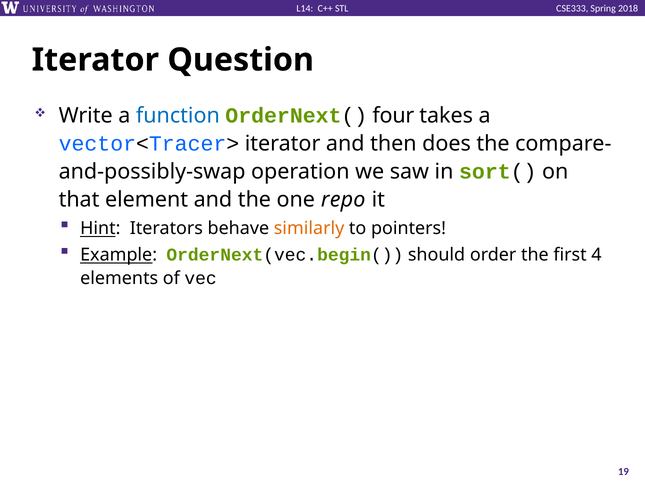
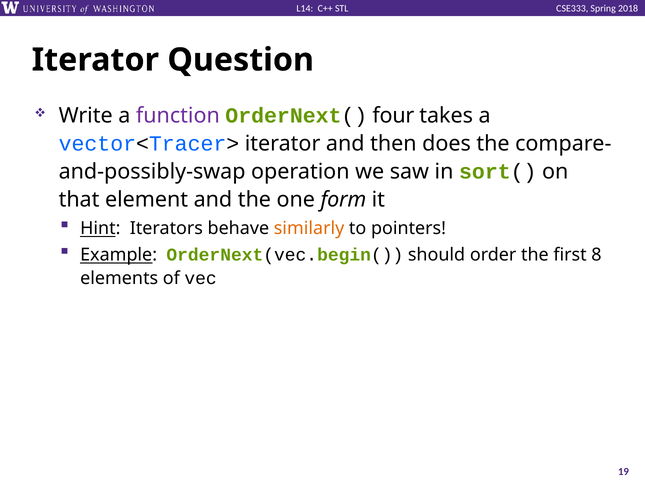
function colour: blue -> purple
repo: repo -> form
4: 4 -> 8
